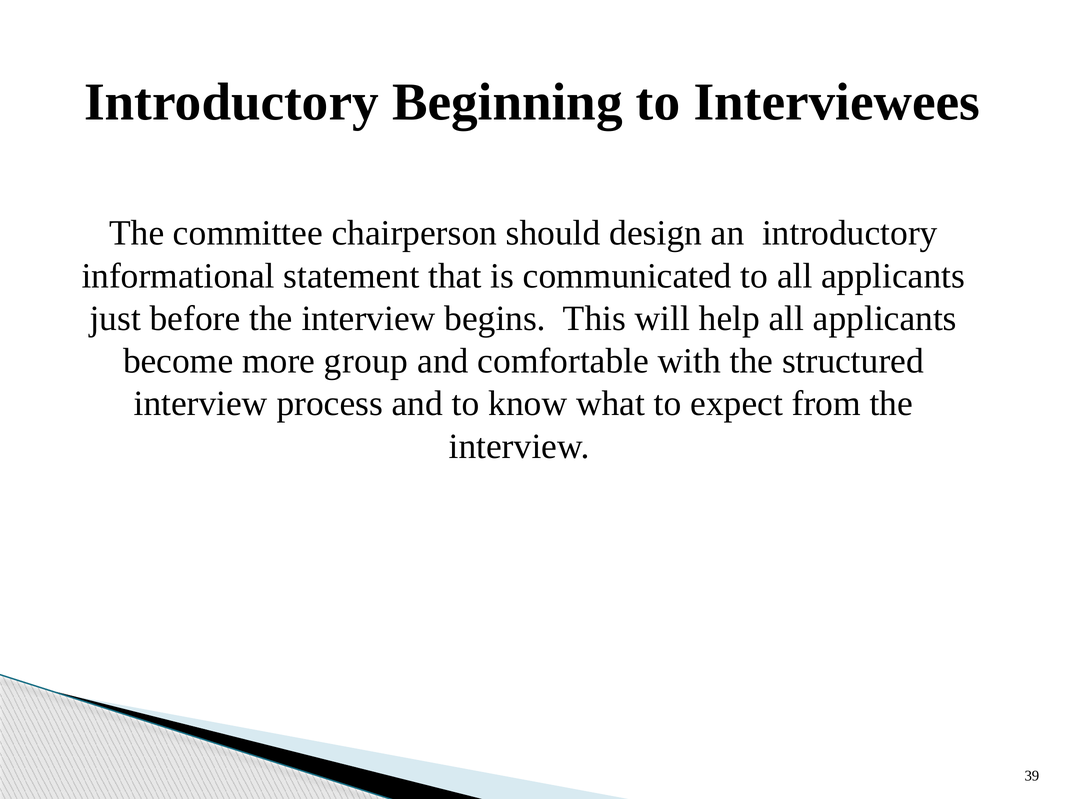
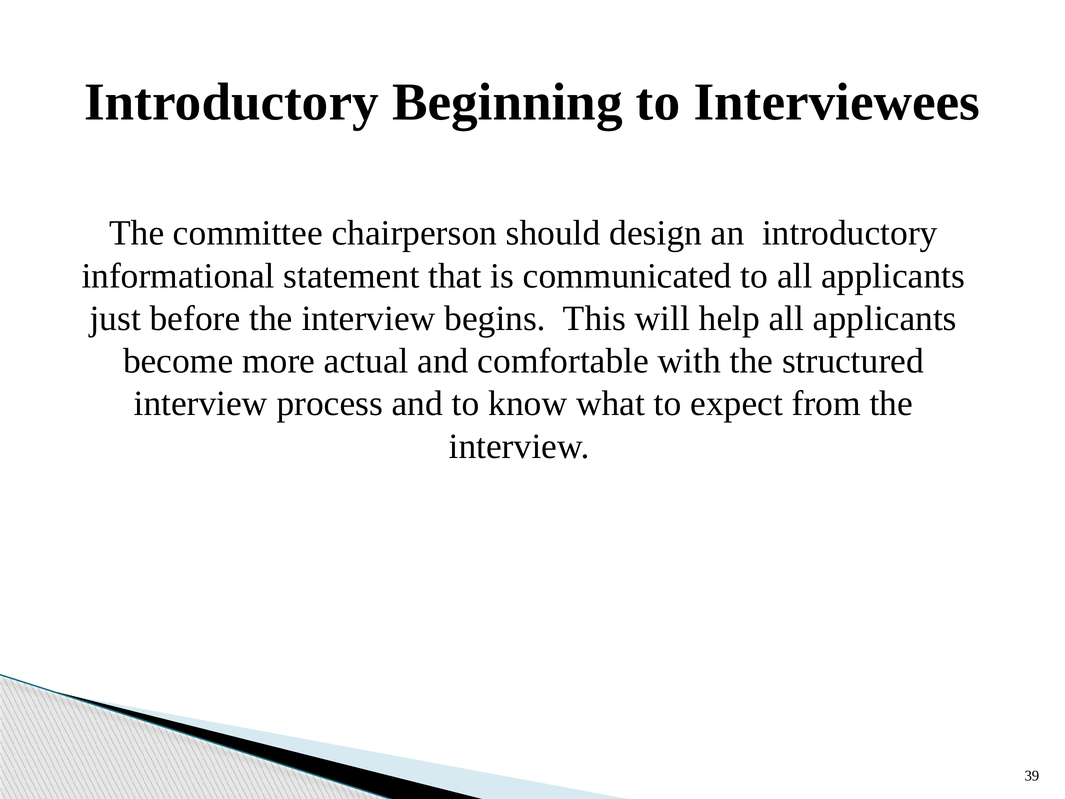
group: group -> actual
